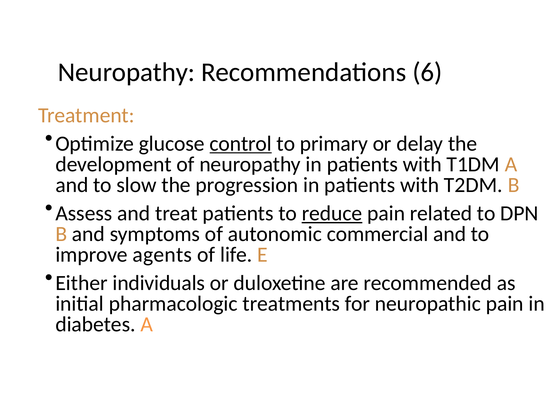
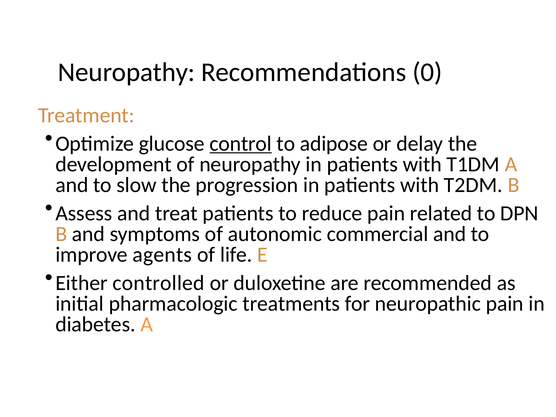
6: 6 -> 0
primary: primary -> adipose
reduce underline: present -> none
individuals: individuals -> controlled
